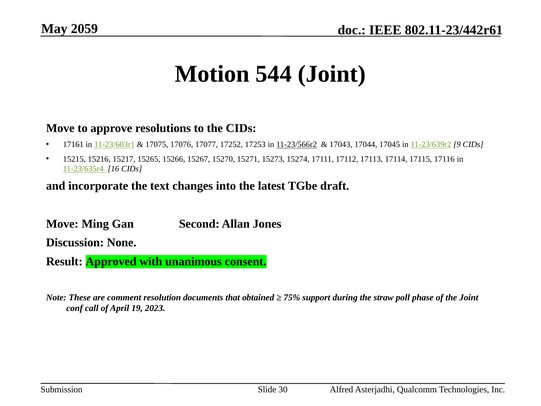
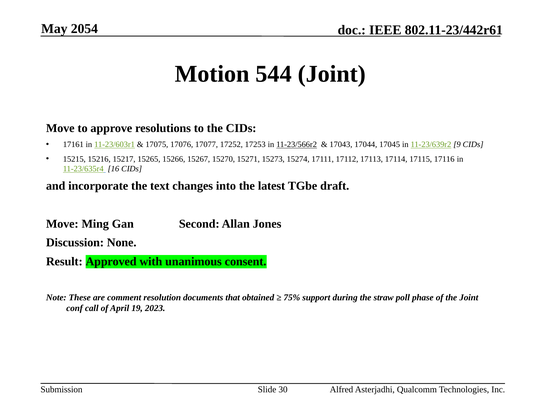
2059: 2059 -> 2054
